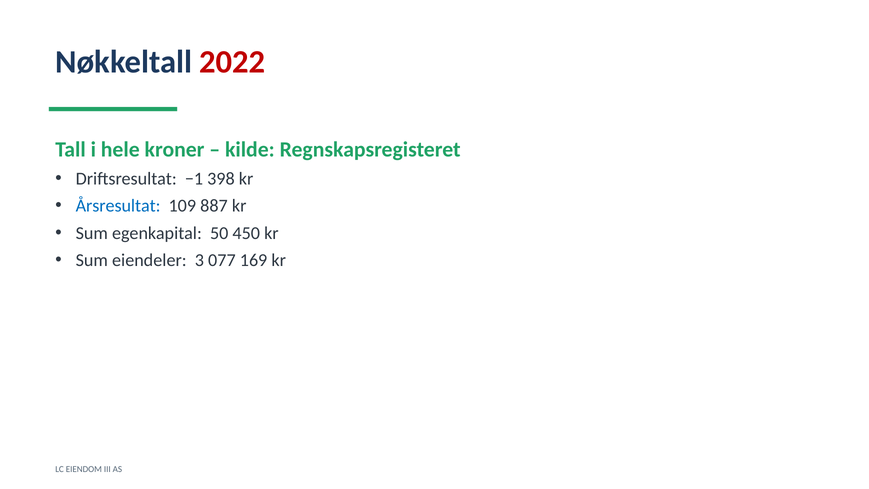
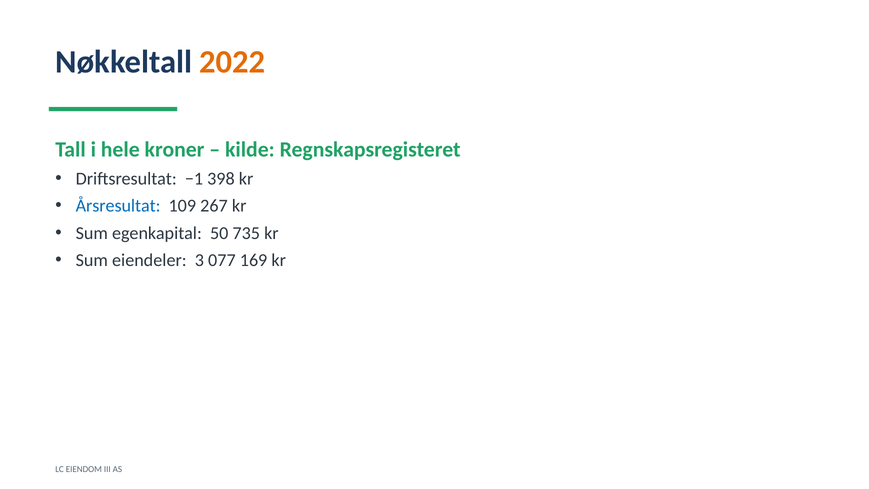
2022 colour: red -> orange
887: 887 -> 267
450: 450 -> 735
